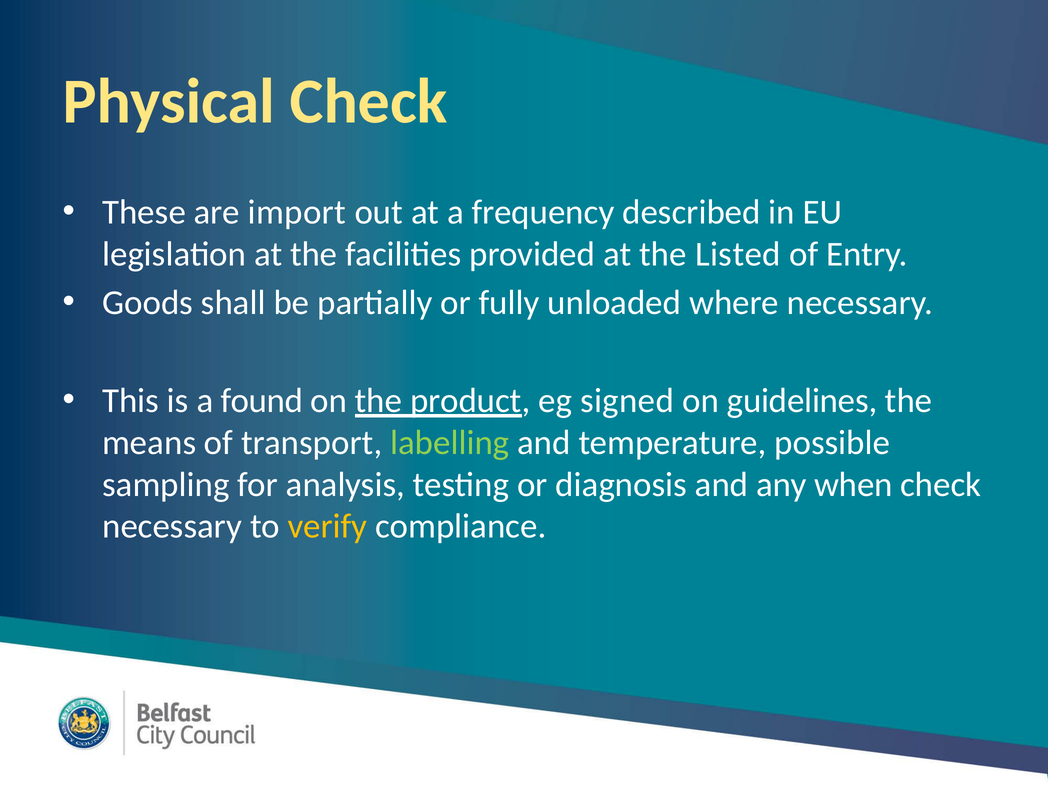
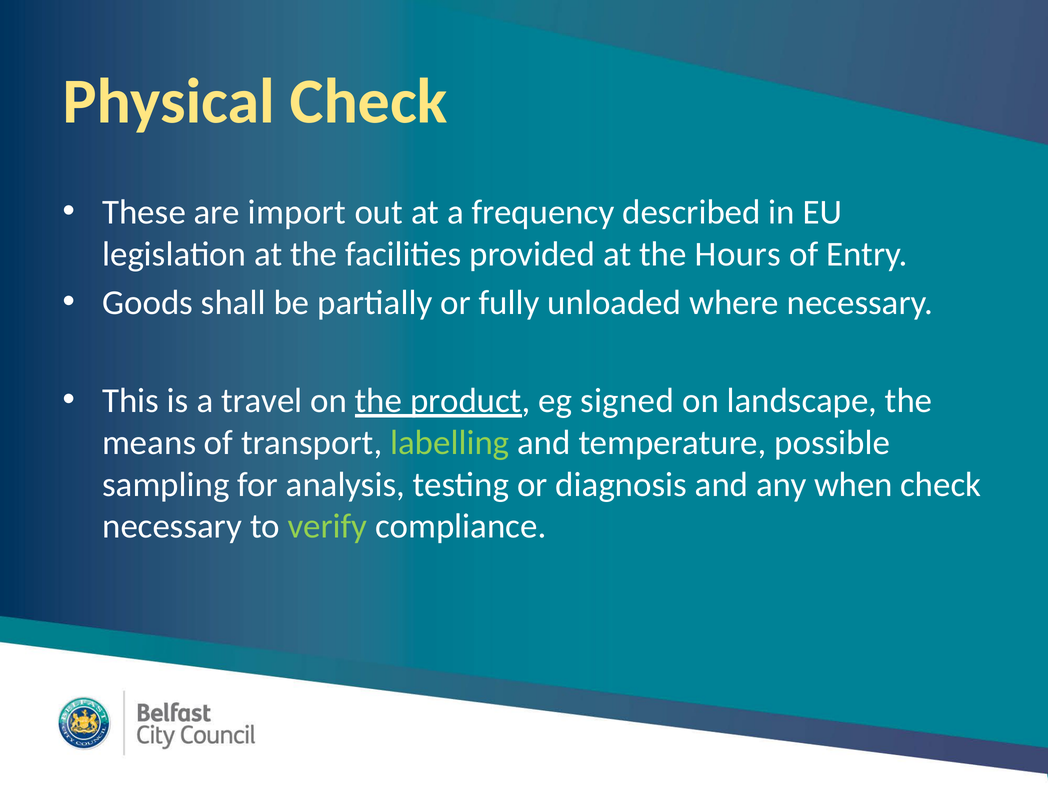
Listed: Listed -> Hours
found: found -> travel
guidelines: guidelines -> landscape
verify colour: yellow -> light green
